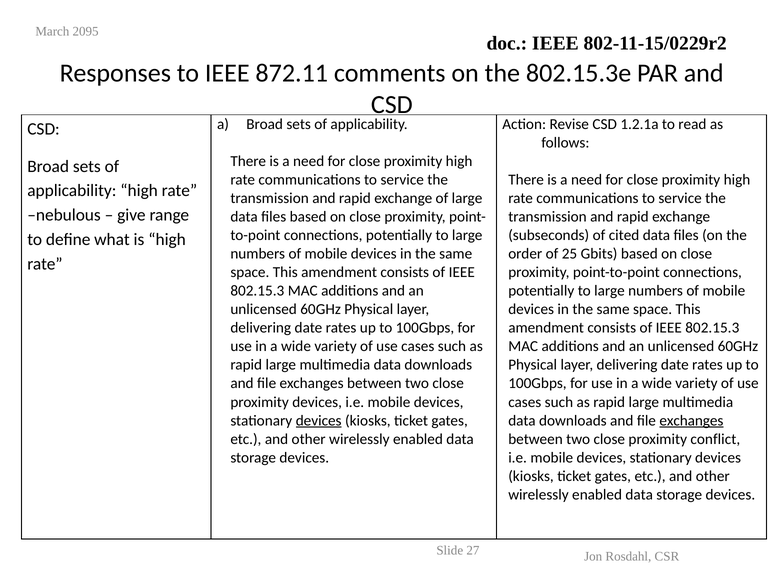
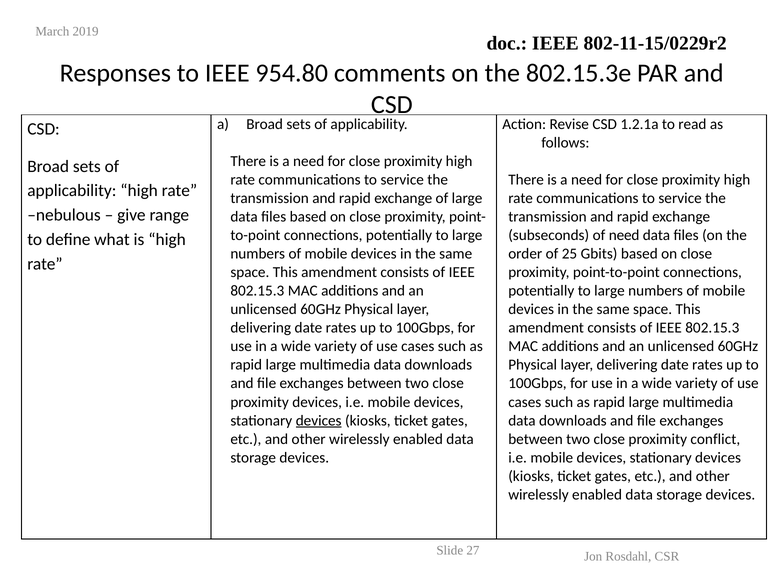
2095: 2095 -> 2019
872.11: 872.11 -> 954.80
of cited: cited -> need
exchanges at (691, 420) underline: present -> none
